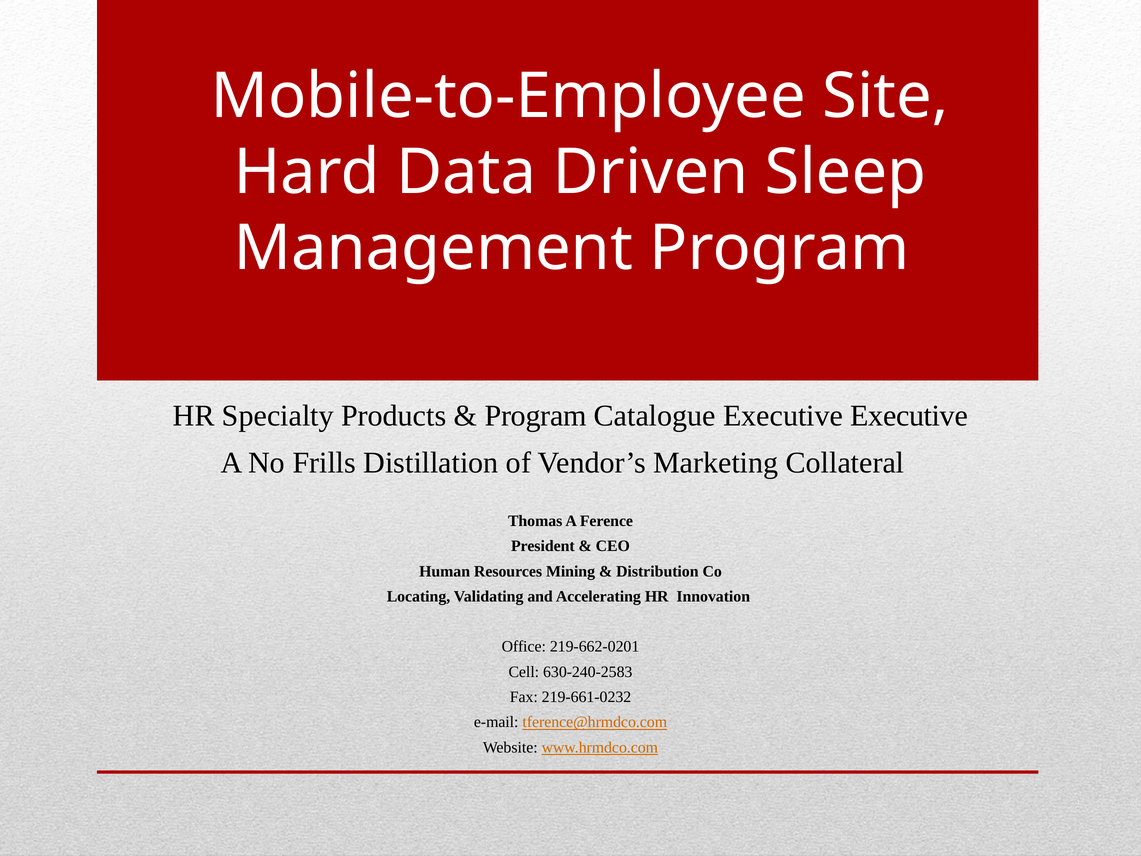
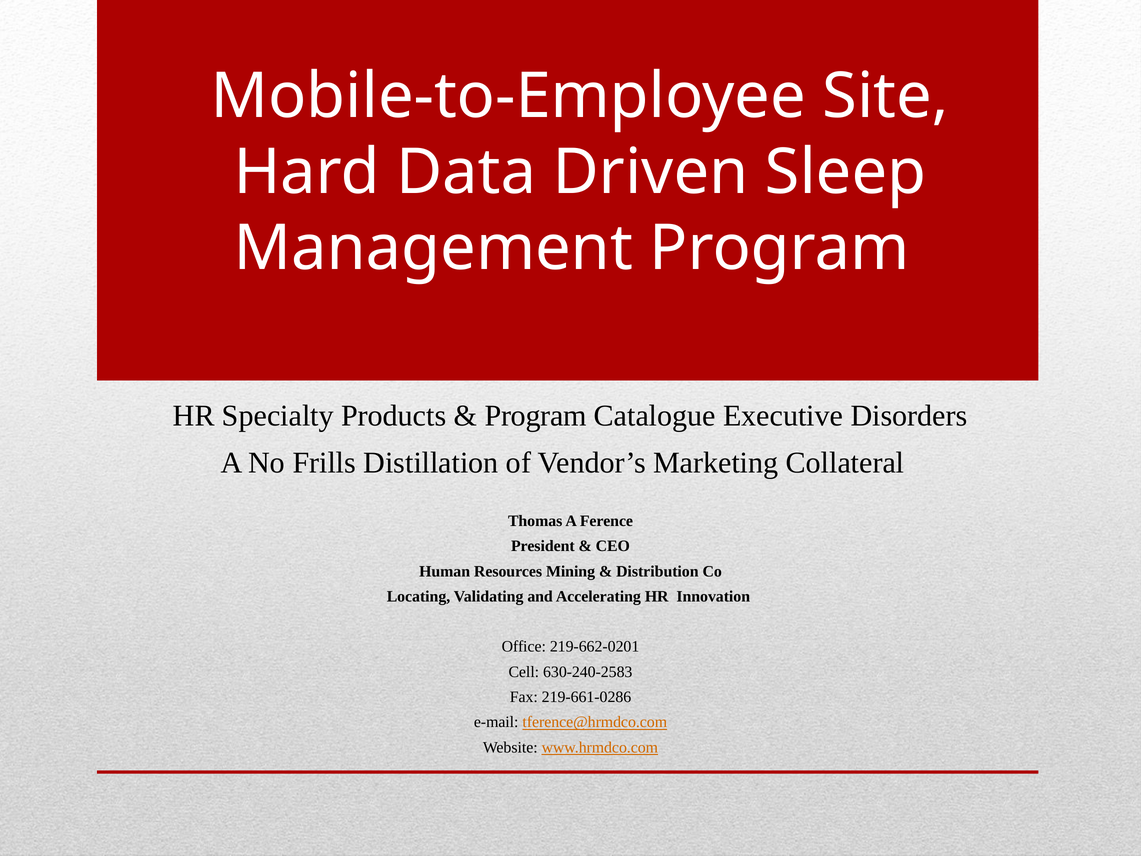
Executive Executive: Executive -> Disorders
219-661-0232: 219-661-0232 -> 219-661-0286
